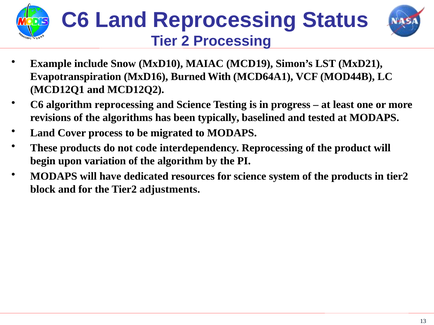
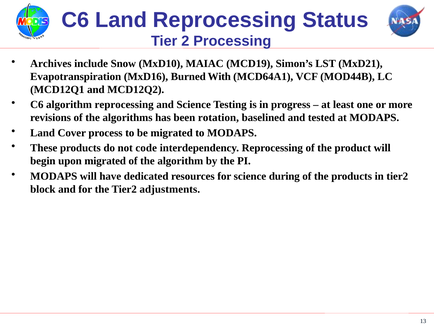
Example: Example -> Archives
typically: typically -> rotation
upon variation: variation -> migrated
system: system -> during
